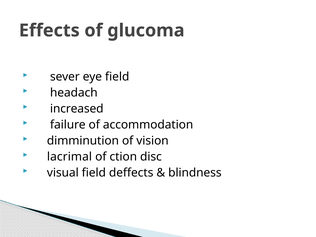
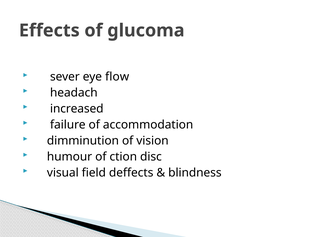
eye field: field -> flow
lacrimal: lacrimal -> humour
